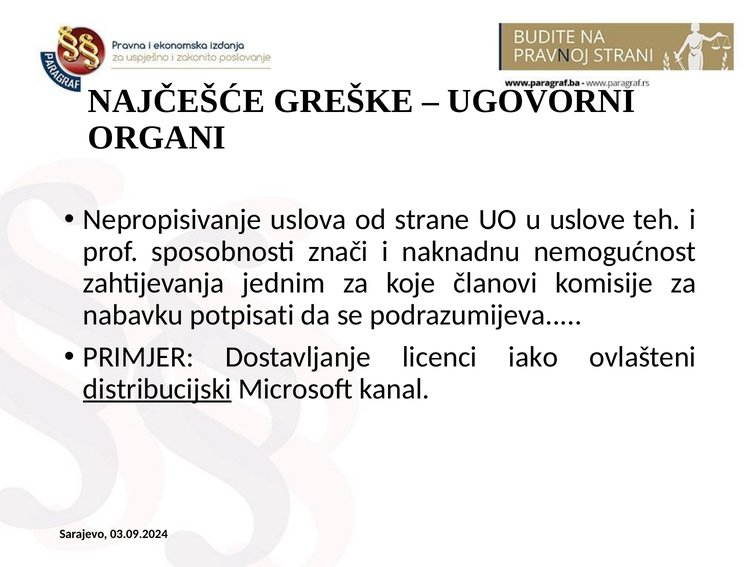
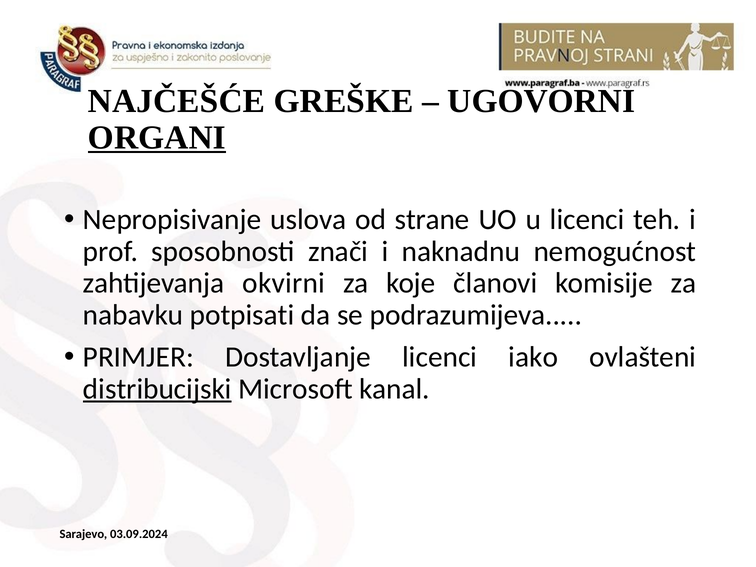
ORGANI underline: none -> present
u uslove: uslove -> licenci
jednim: jednim -> okvirni
